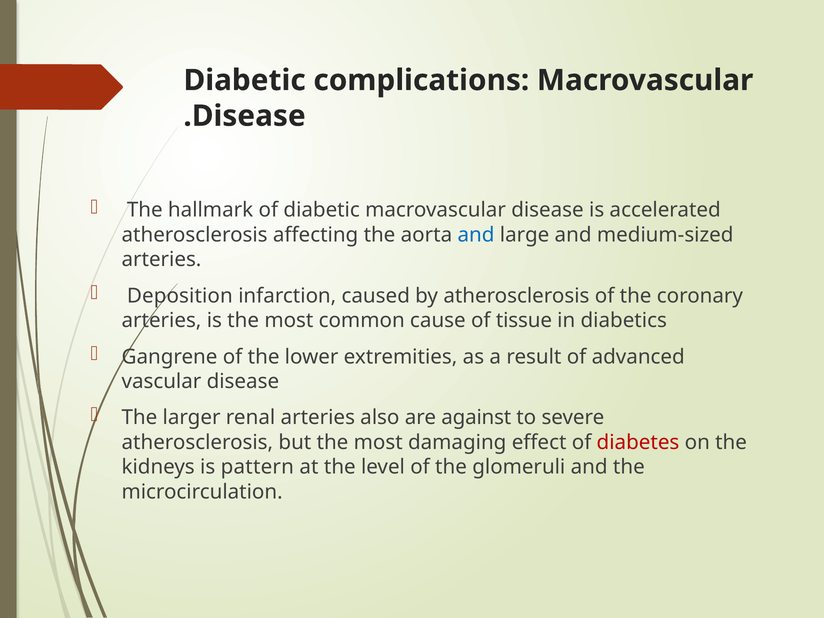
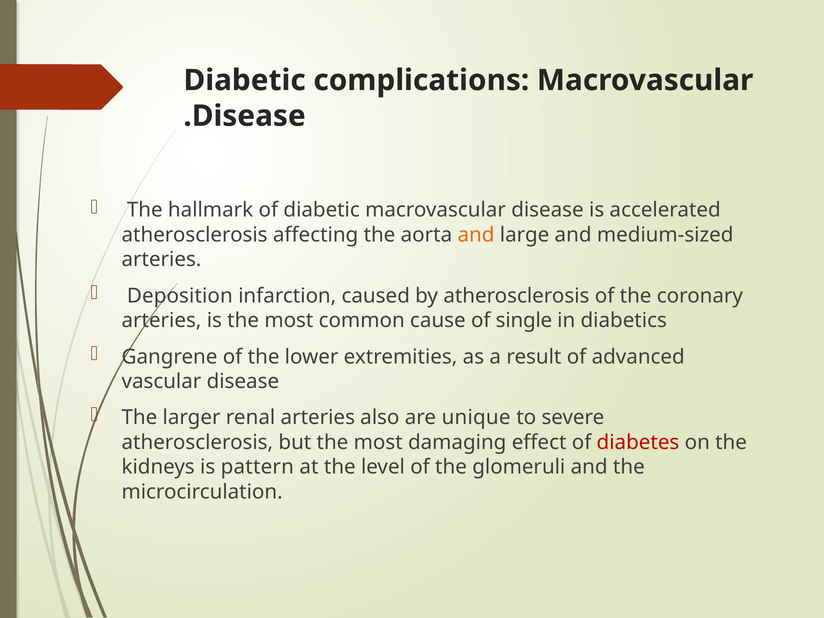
and at (476, 235) colour: blue -> orange
tissue: tissue -> single
against: against -> unique
